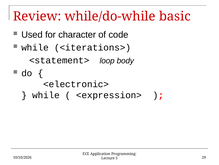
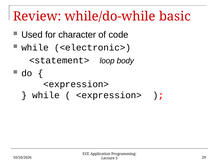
<iterations>: <iterations> -> <electronic>
<electronic> at (76, 84): <electronic> -> <expression>
